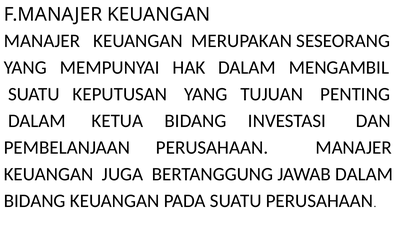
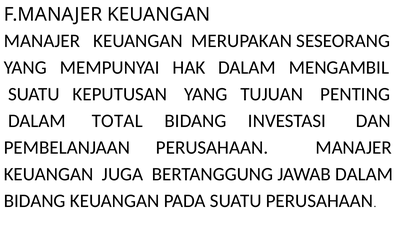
KETUA: KETUA -> TOTAL
